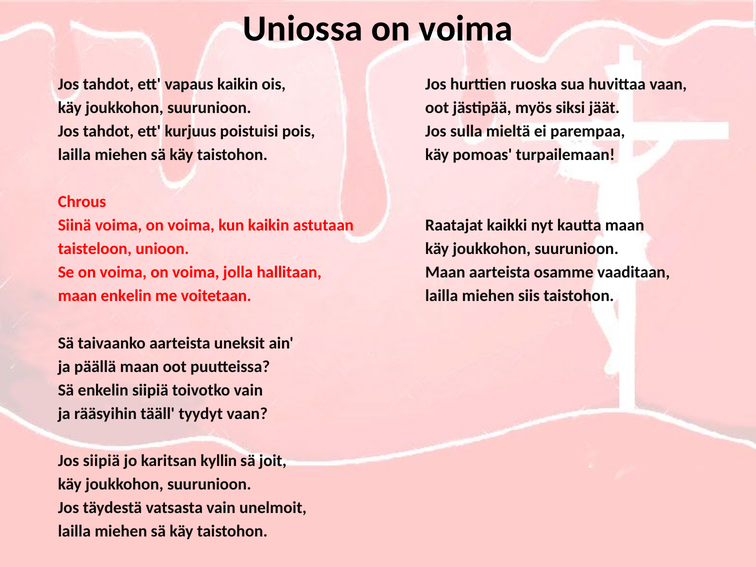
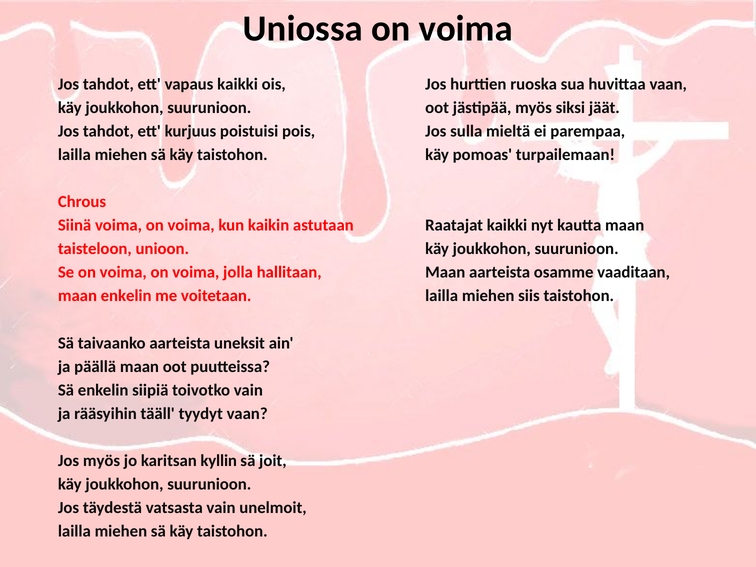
vapaus kaikin: kaikin -> kaikki
Jos siipiä: siipiä -> myös
